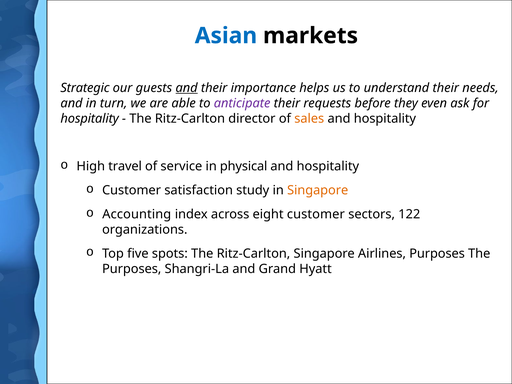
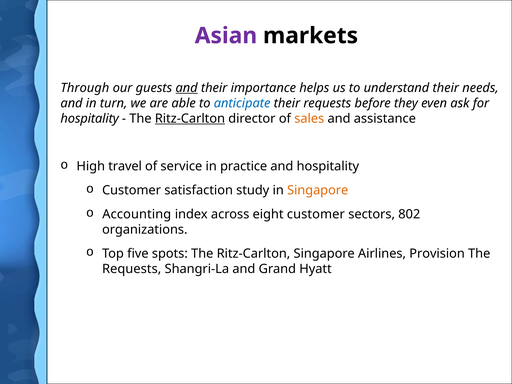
Asian colour: blue -> purple
Strategic: Strategic -> Through
anticipate colour: purple -> blue
Ritz-Carlton at (190, 119) underline: none -> present
hospitality at (385, 119): hospitality -> assistance
physical: physical -> practice
122: 122 -> 802
Airlines Purposes: Purposes -> Provision
Purposes at (132, 269): Purposes -> Requests
